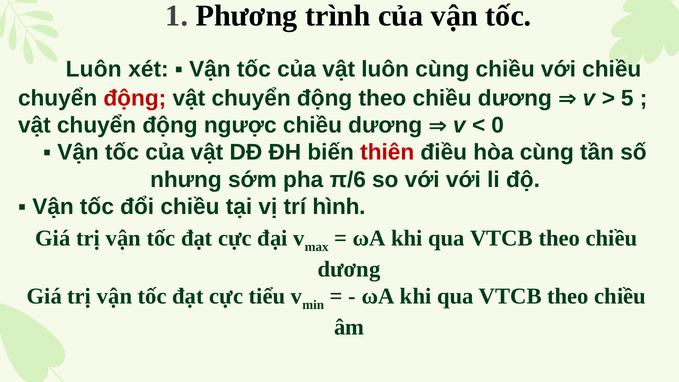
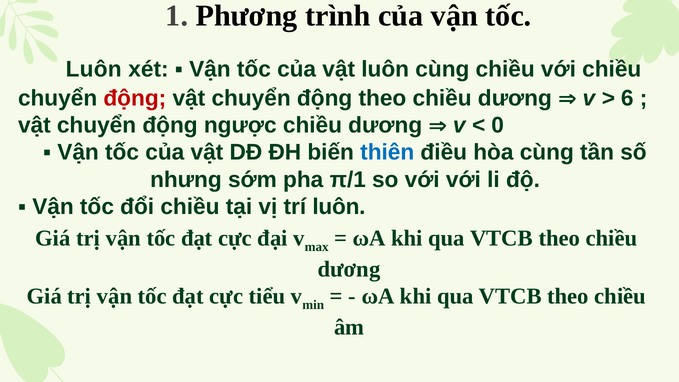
5: 5 -> 6
thiên colour: red -> blue
π/6: π/6 -> π/1
trí hình: hình -> luôn
